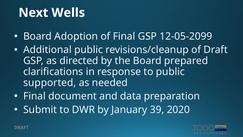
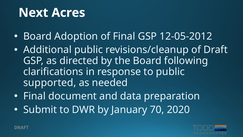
Wells: Wells -> Acres
12-05-2099: 12-05-2099 -> 12-05-2012
prepared: prepared -> following
39: 39 -> 70
